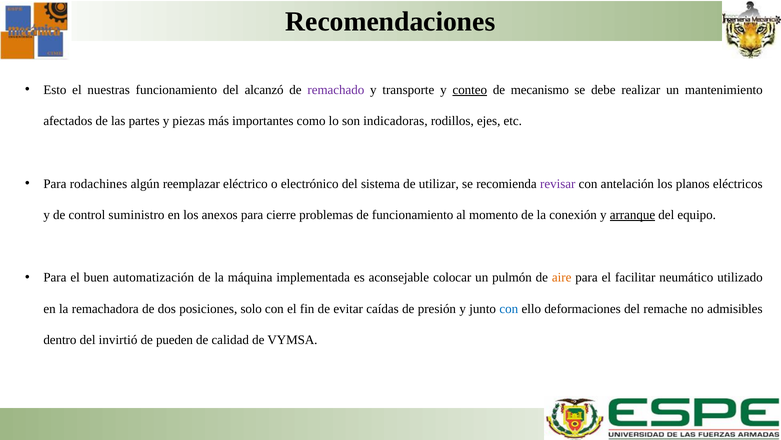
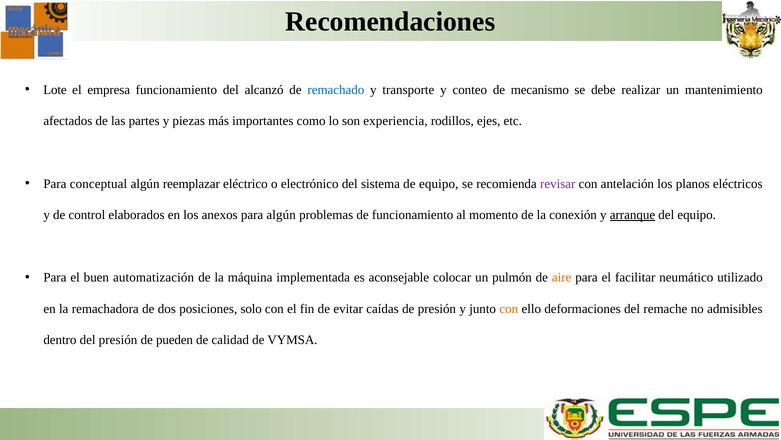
Esto: Esto -> Lote
nuestras: nuestras -> empresa
remachado colour: purple -> blue
conteo underline: present -> none
indicadoras: indicadoras -> experiencia
rodachines: rodachines -> conceptual
de utilizar: utilizar -> equipo
suministro: suministro -> elaborados
para cierre: cierre -> algún
con at (509, 308) colour: blue -> orange
del invirtió: invirtió -> presión
